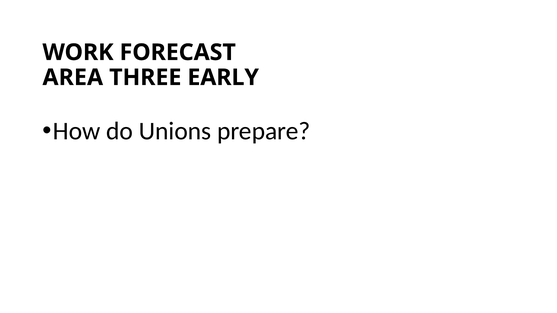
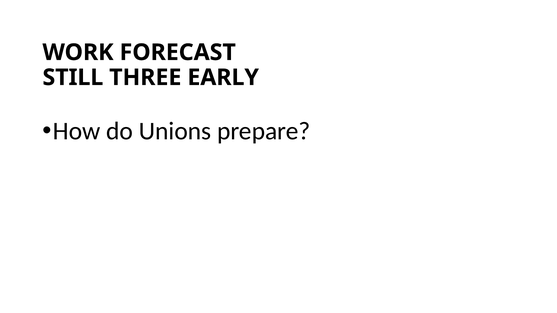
AREA: AREA -> STILL
